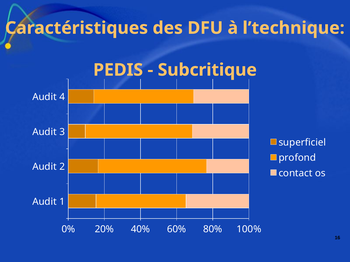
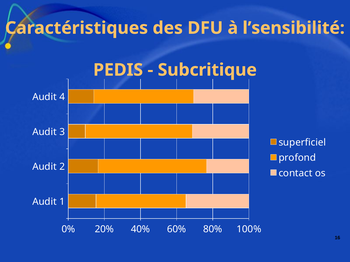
l’technique: l’technique -> l’sensibilité
